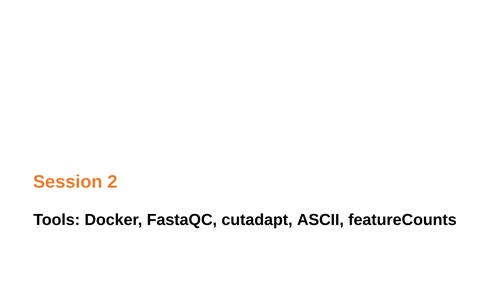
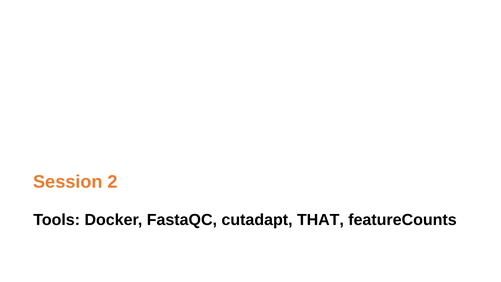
ASCII: ASCII -> THAT
